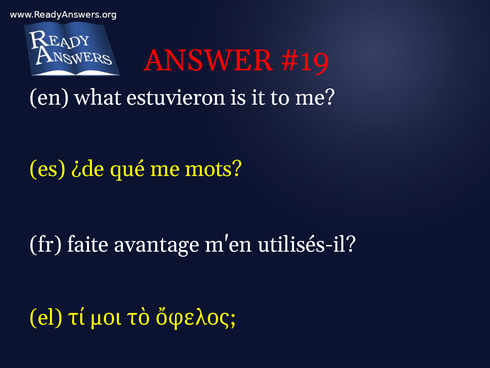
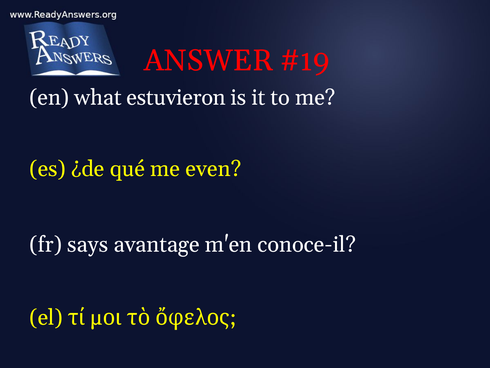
mots: mots -> even
faite: faite -> says
utilisés-il: utilisés-il -> conoce-il
